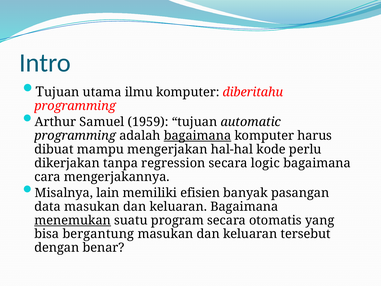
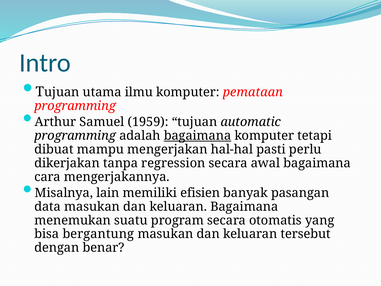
diberitahu: diberitahu -> pemataan
harus: harus -> tetapi
kode: kode -> pasti
logic: logic -> awal
menemukan underline: present -> none
